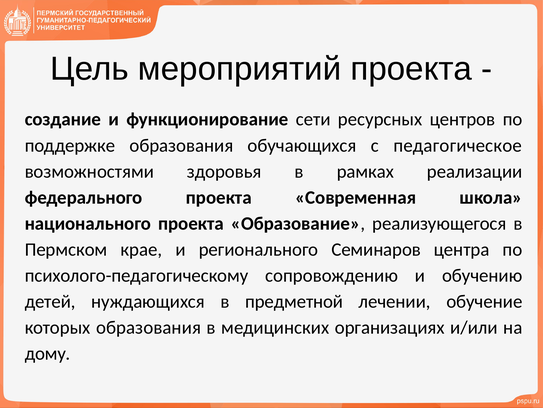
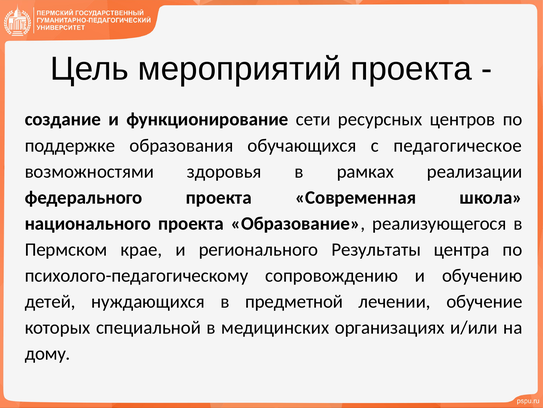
Семинаров: Семинаров -> Результаты
которых образования: образования -> специальной
